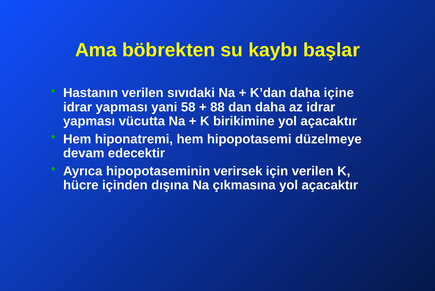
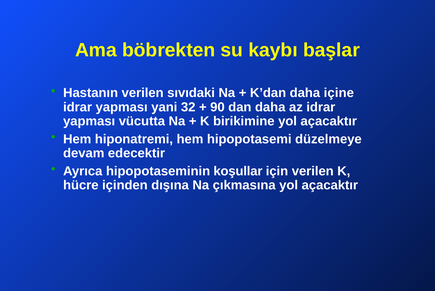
58: 58 -> 32
88: 88 -> 90
verirsek: verirsek -> koşullar
